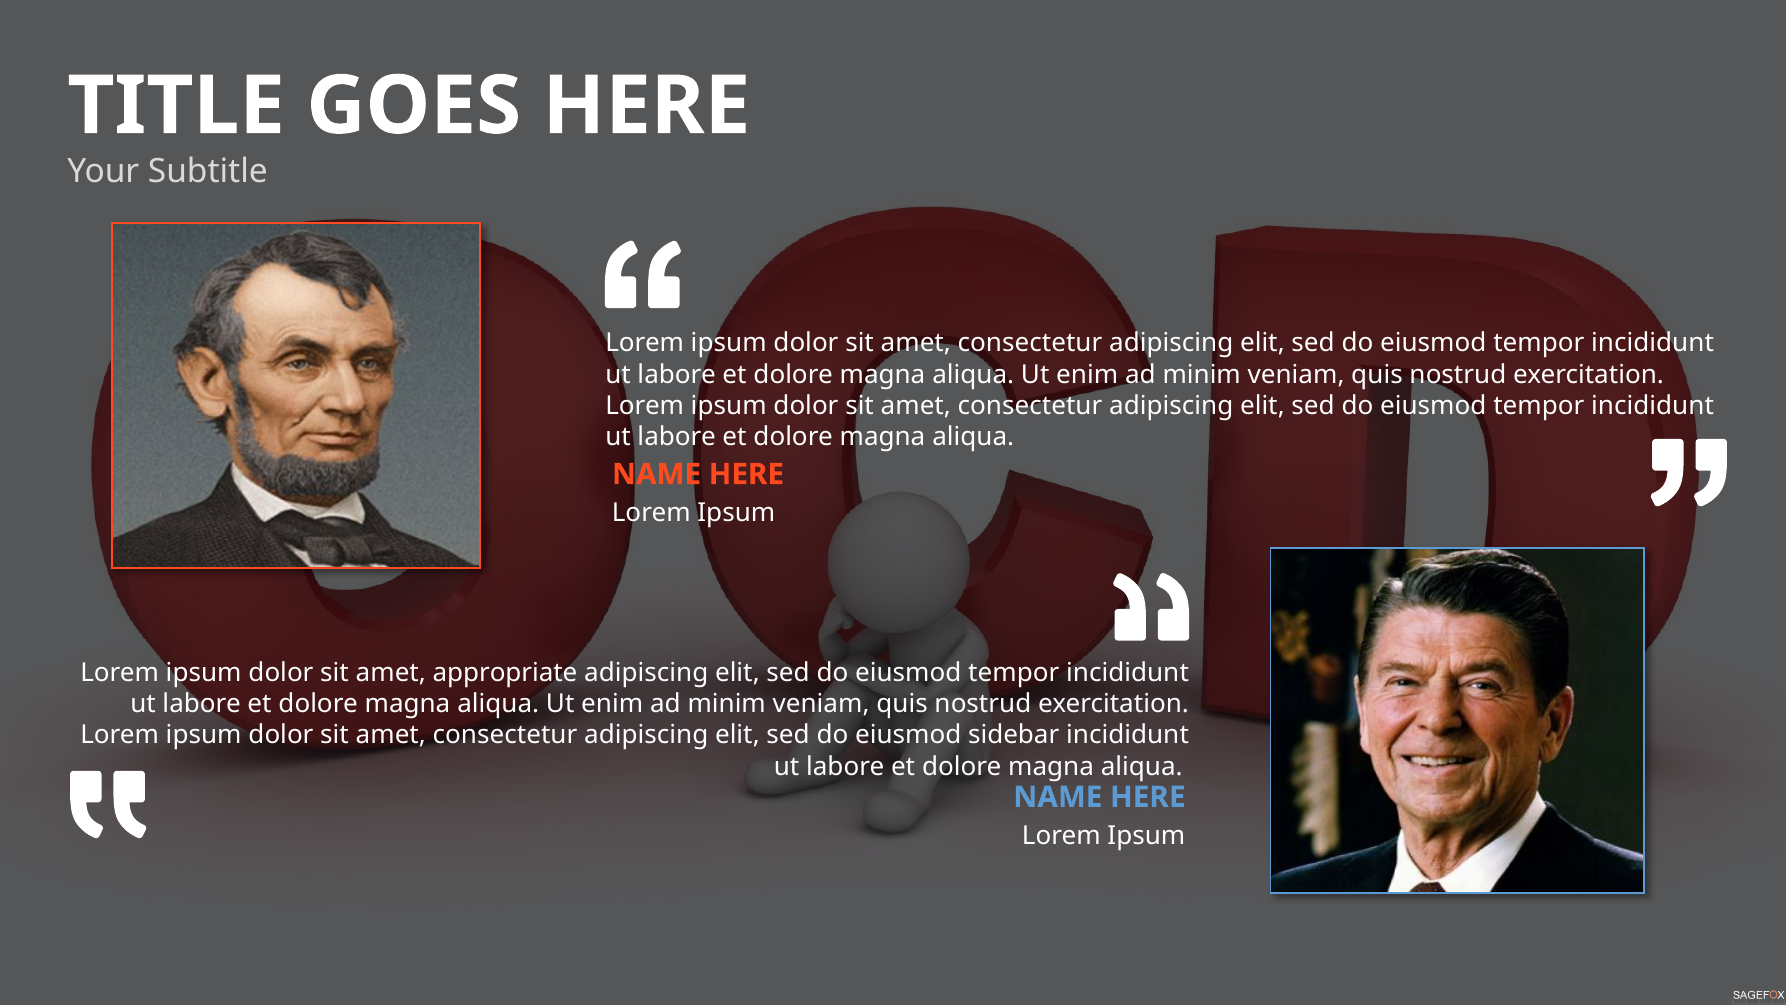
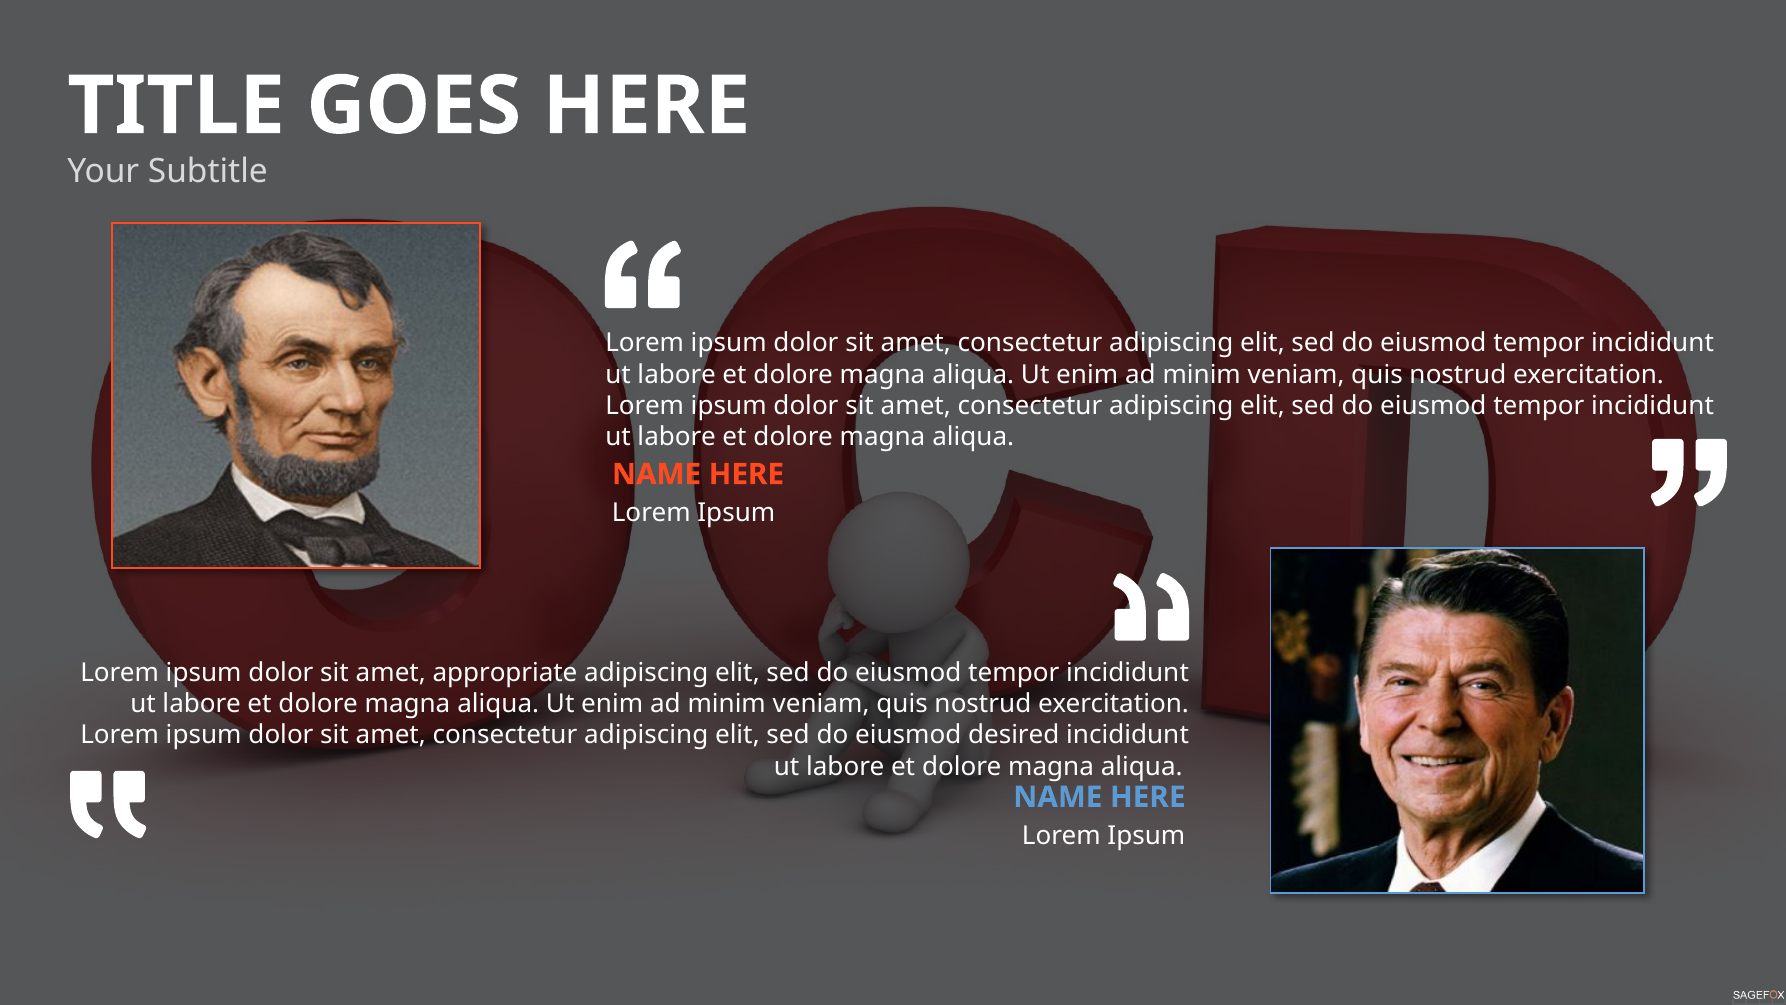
sidebar: sidebar -> desired
